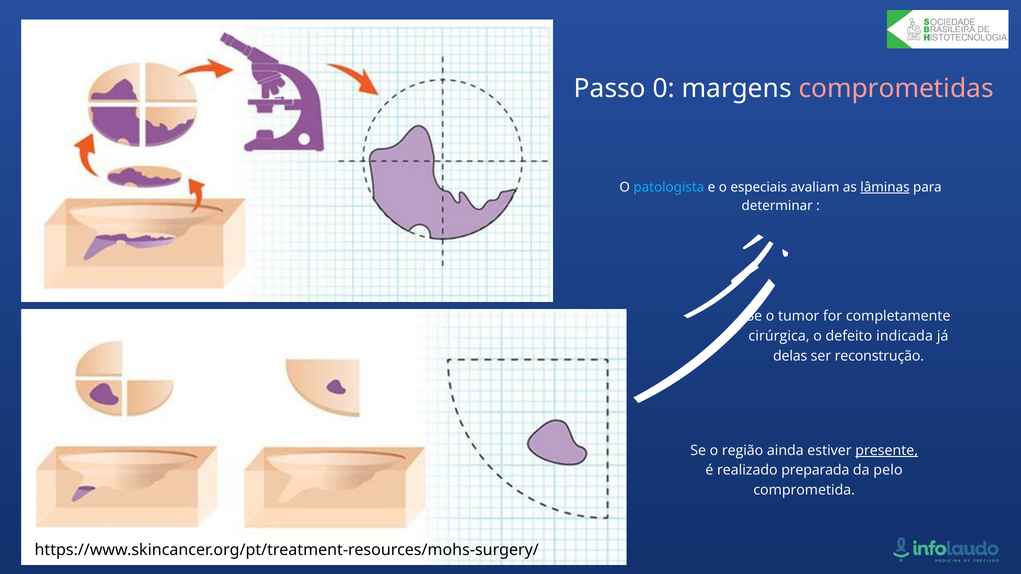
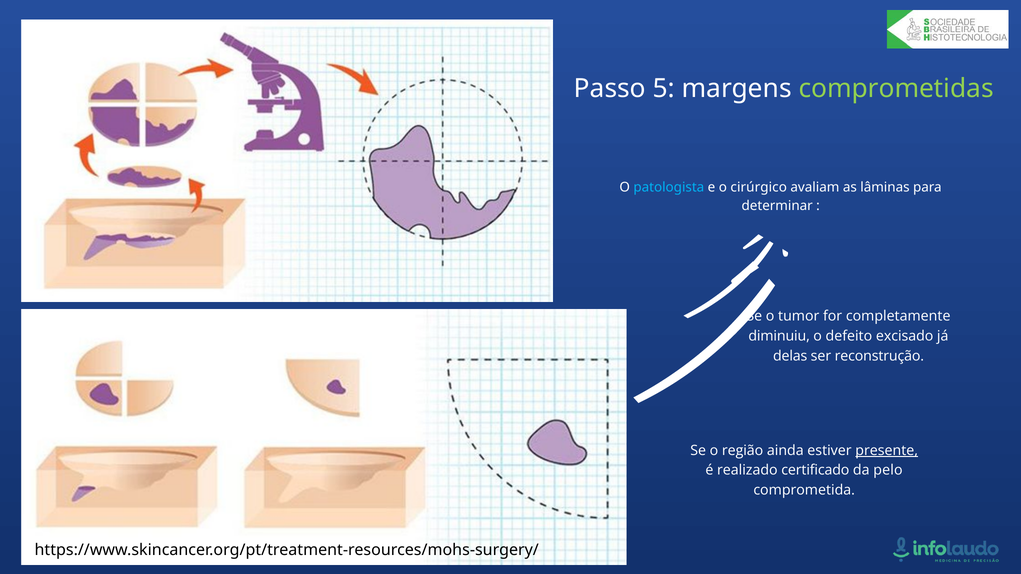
0: 0 -> 5
comprometidas colour: pink -> light green
especiais: especiais -> cirúrgico
lâminas underline: present -> none
cirúrgica: cirúrgica -> diminuiu
indicada: indicada -> excisado
preparada: preparada -> certificado
